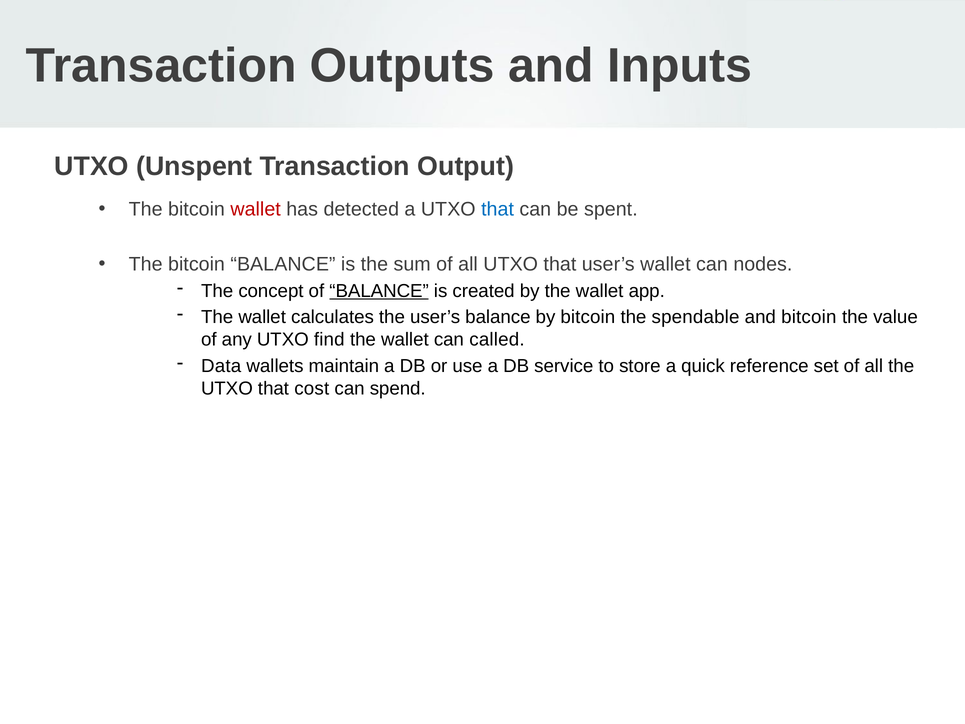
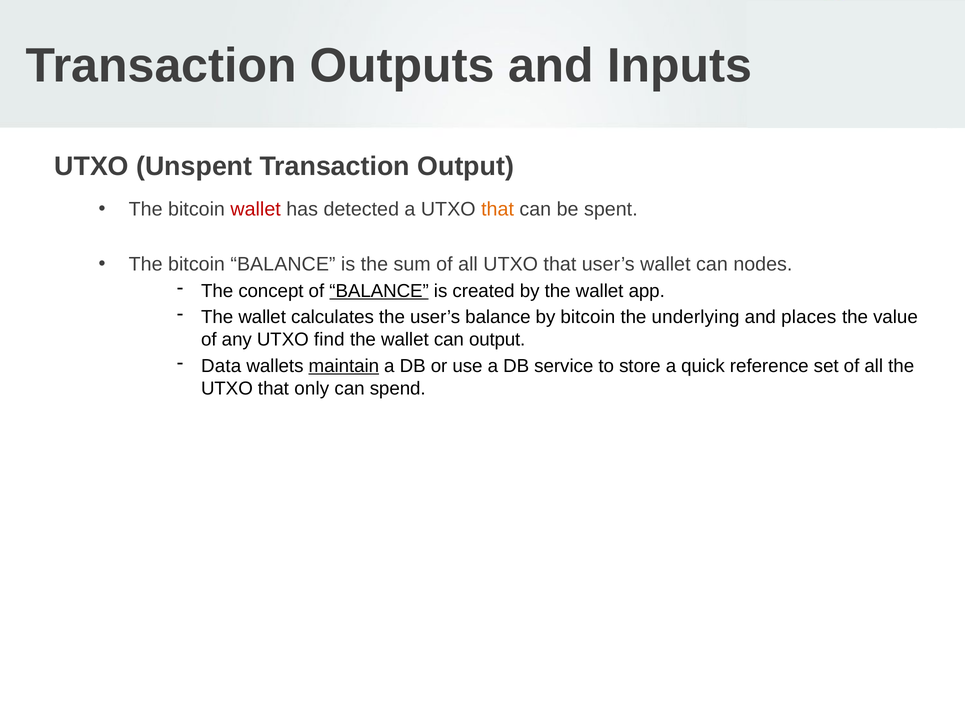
that at (498, 209) colour: blue -> orange
spendable: spendable -> underlying
and bitcoin: bitcoin -> places
can called: called -> output
maintain underline: none -> present
cost: cost -> only
